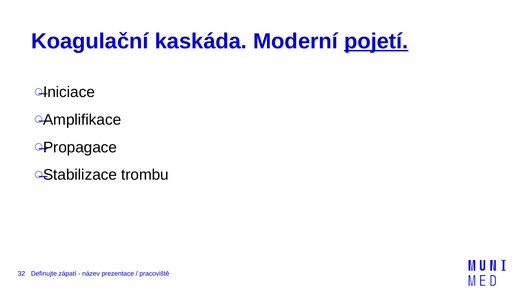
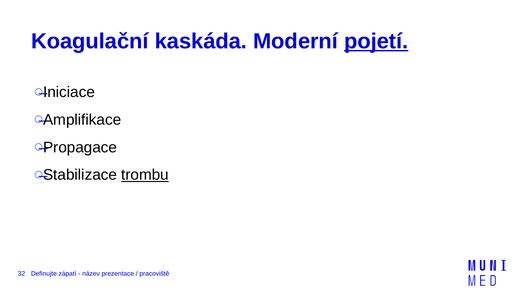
trombu underline: none -> present
